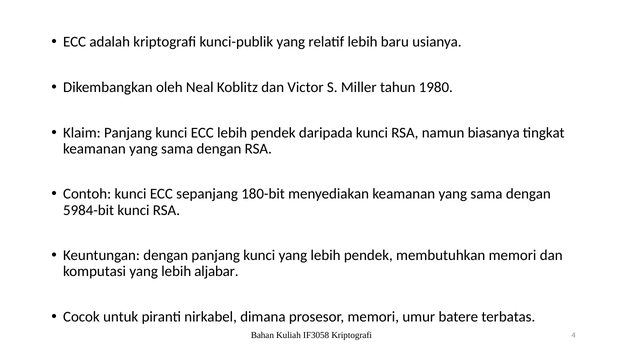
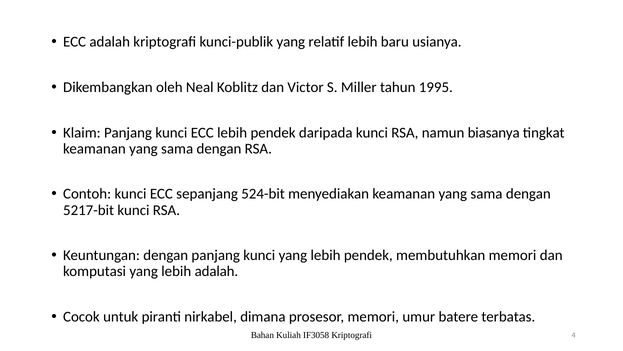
1980: 1980 -> 1995
180-bit: 180-bit -> 524-bit
5984-bit: 5984-bit -> 5217-bit
lebih aljabar: aljabar -> adalah
